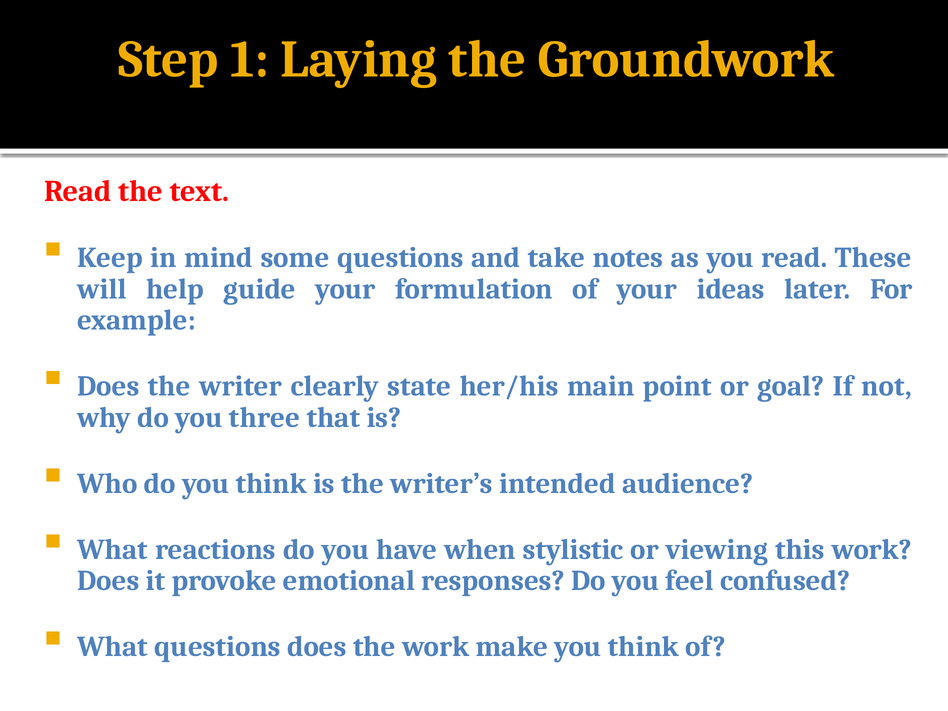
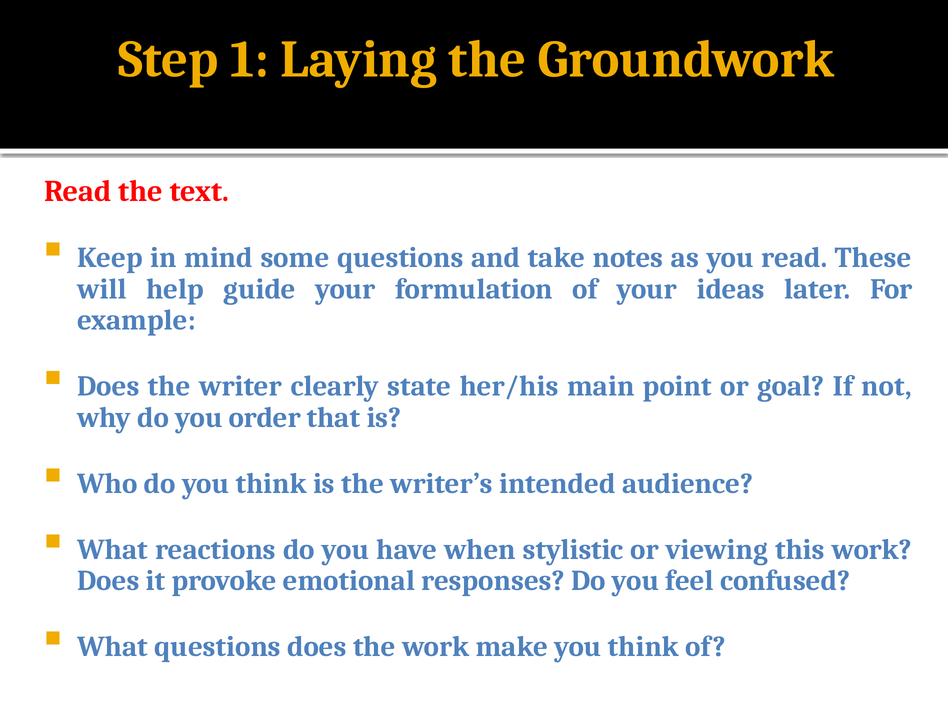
three: three -> order
